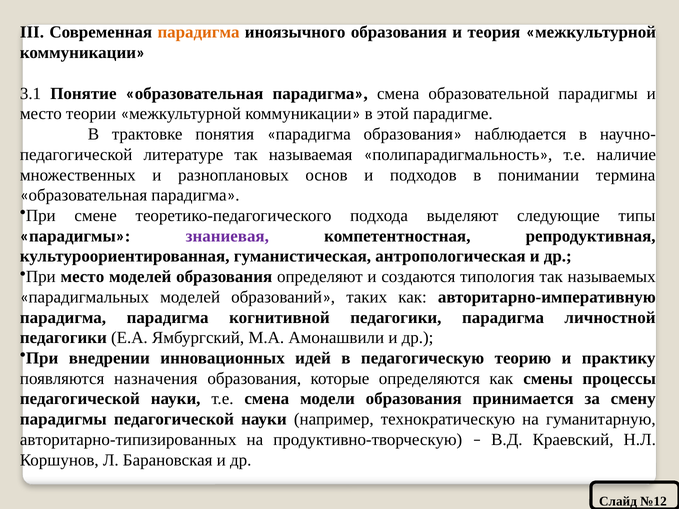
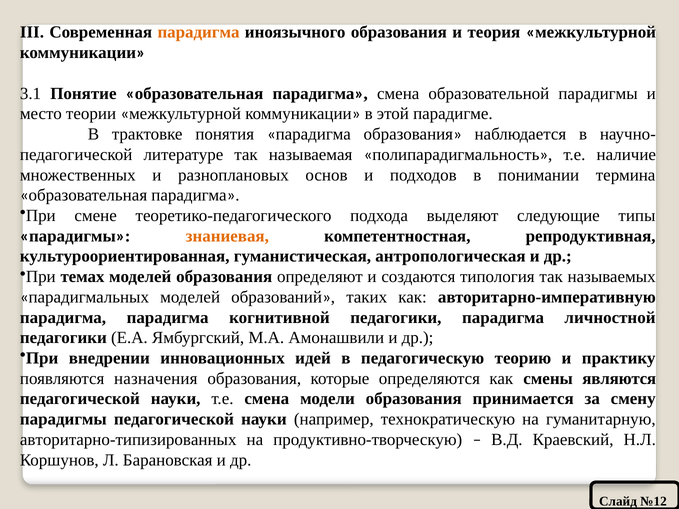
знаниевая colour: purple -> orange
При место: место -> темах
процессы: процессы -> являются
